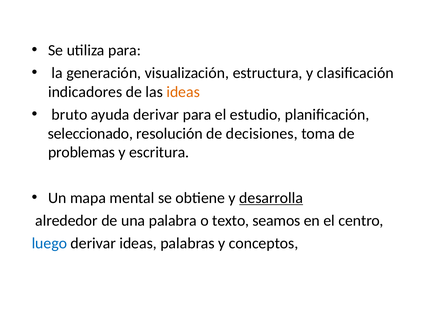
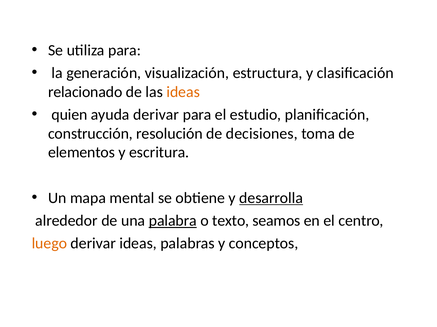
indicadores: indicadores -> relacionado
bruto: bruto -> quien
seleccionado: seleccionado -> construcción
problemas: problemas -> elementos
palabra underline: none -> present
luego colour: blue -> orange
